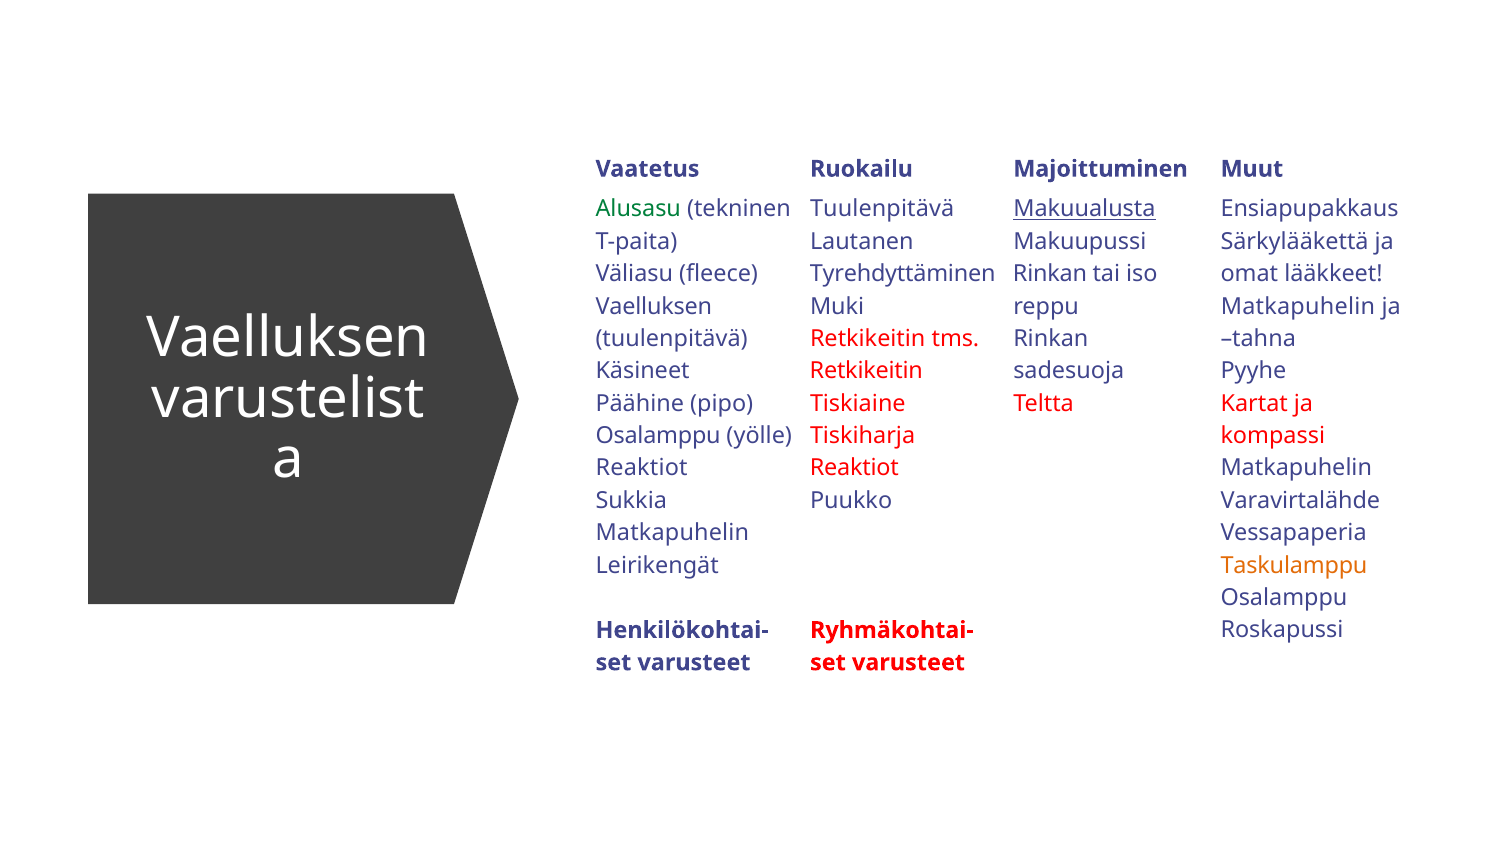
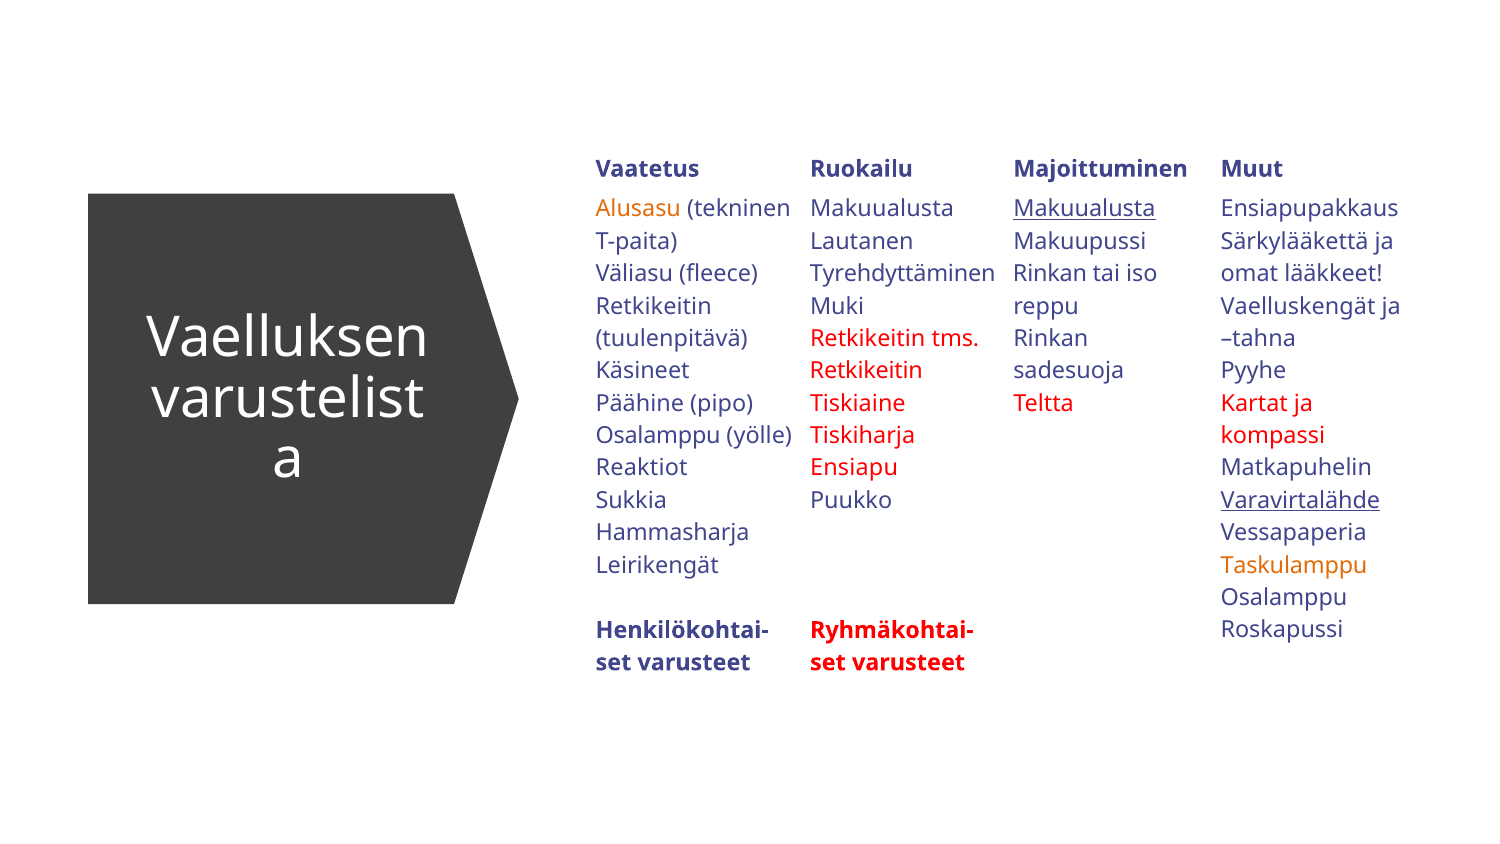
Alusasu colour: green -> orange
Tuulenpitävä at (882, 209): Tuulenpitävä -> Makuualusta
Vaelluksen at (654, 306): Vaelluksen -> Retkikeitin
Matkapuhelin at (1298, 306): Matkapuhelin -> Vaelluskengät
Reaktiot at (854, 468): Reaktiot -> Ensiapu
Varavirtalähde underline: none -> present
Matkapuhelin at (672, 533): Matkapuhelin -> Hammasharja
